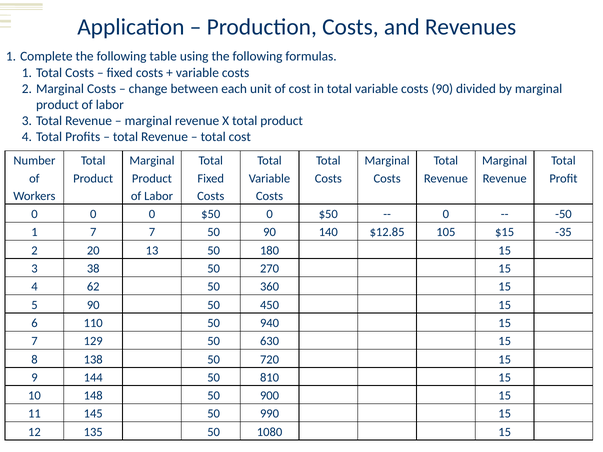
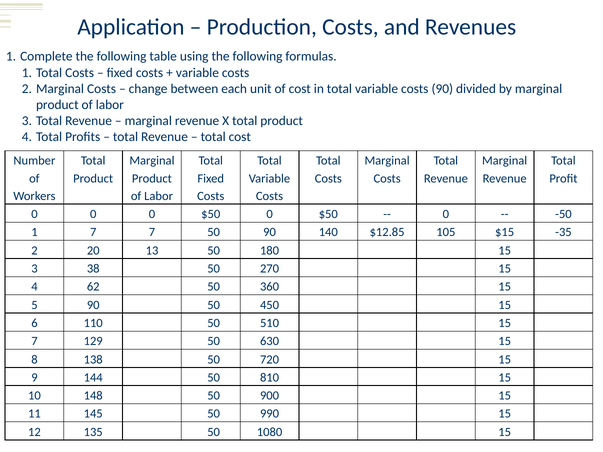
940: 940 -> 510
